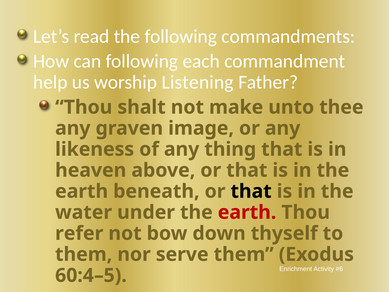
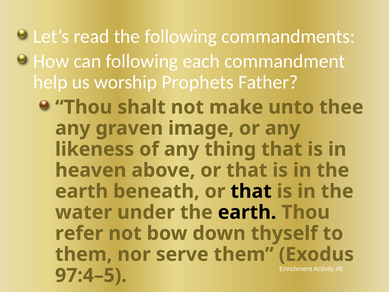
Listening: Listening -> Prophets
earth at (247, 212) colour: red -> black
60:4–5: 60:4–5 -> 97:4–5
